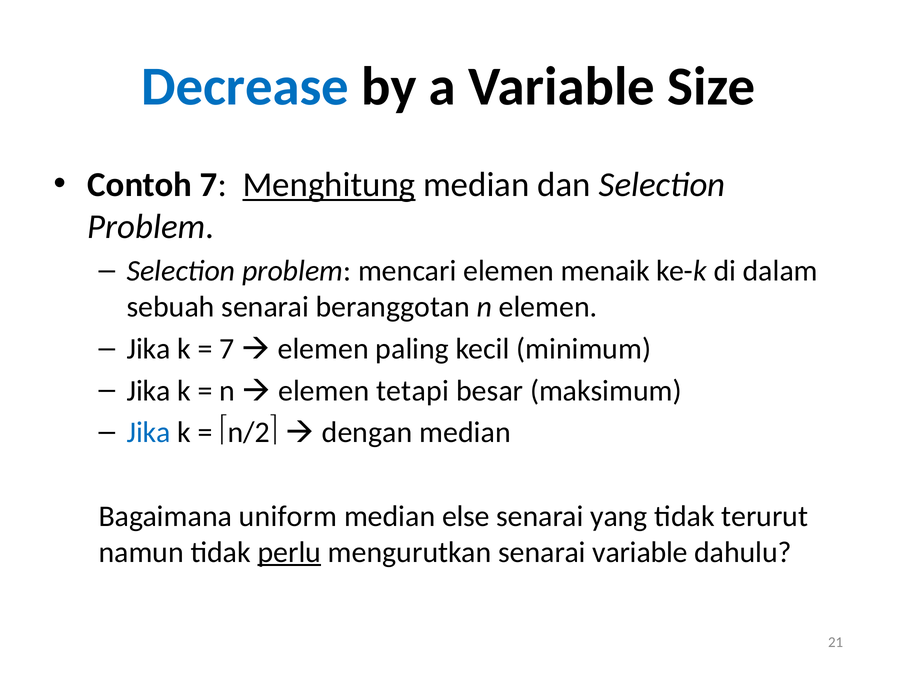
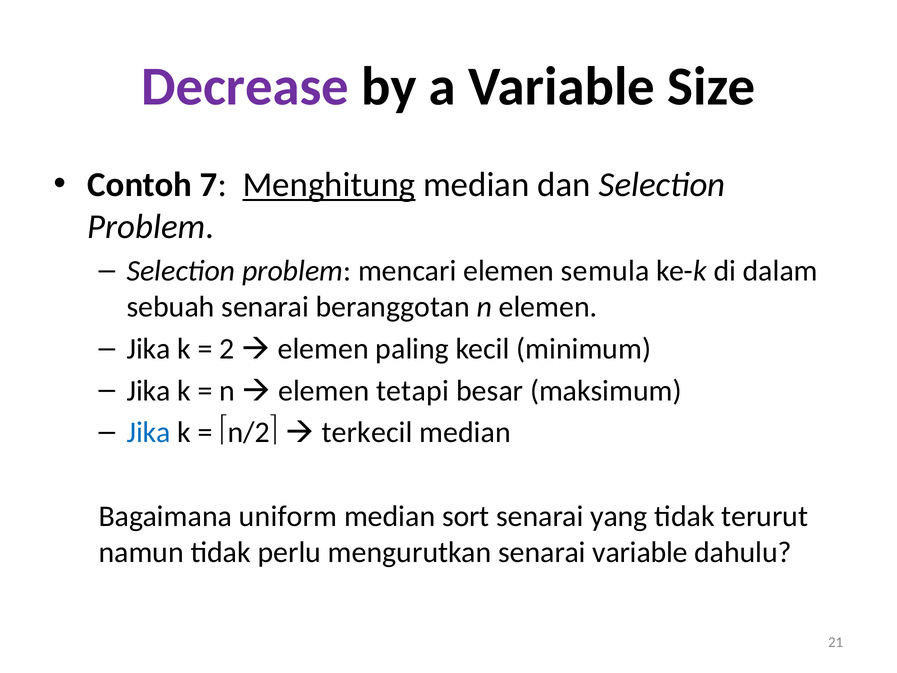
Decrease colour: blue -> purple
menaik: menaik -> semula
7 at (227, 349): 7 -> 2
dengan: dengan -> terkecil
else: else -> sort
perlu underline: present -> none
